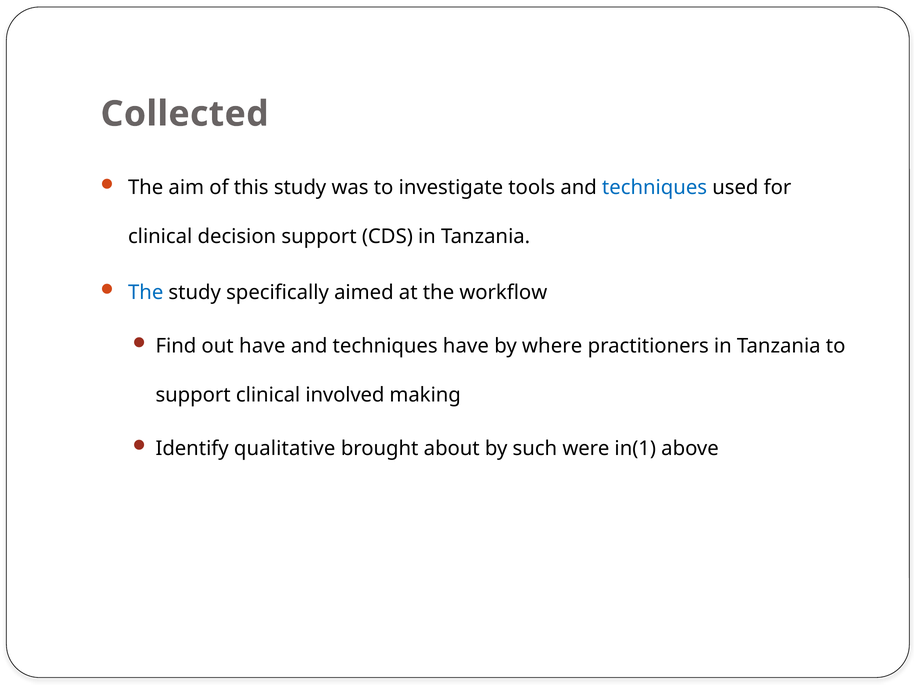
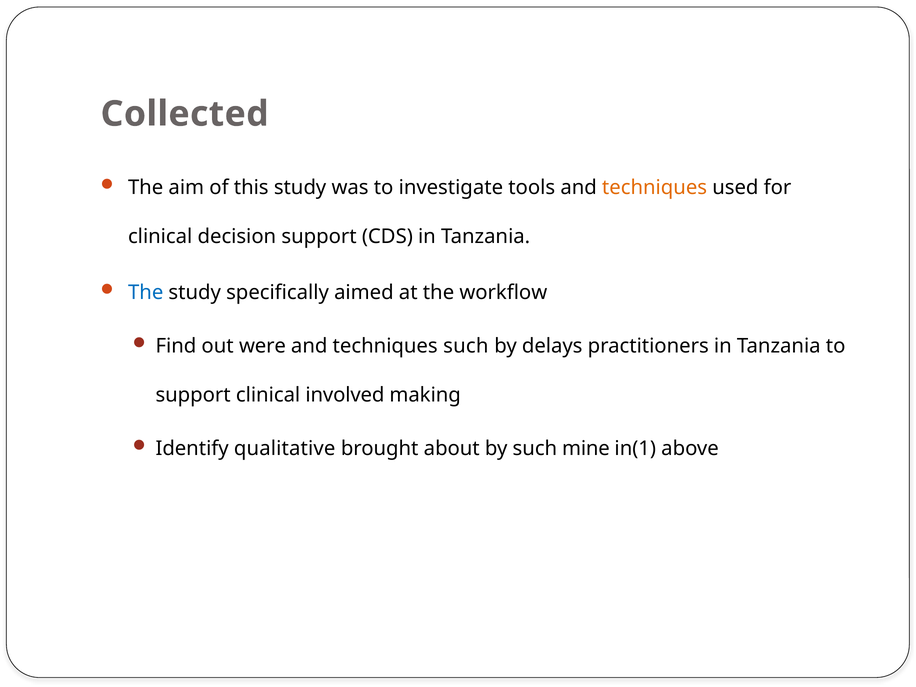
techniques at (655, 188) colour: blue -> orange
out have: have -> were
techniques have: have -> such
where: where -> delays
were: were -> mine
